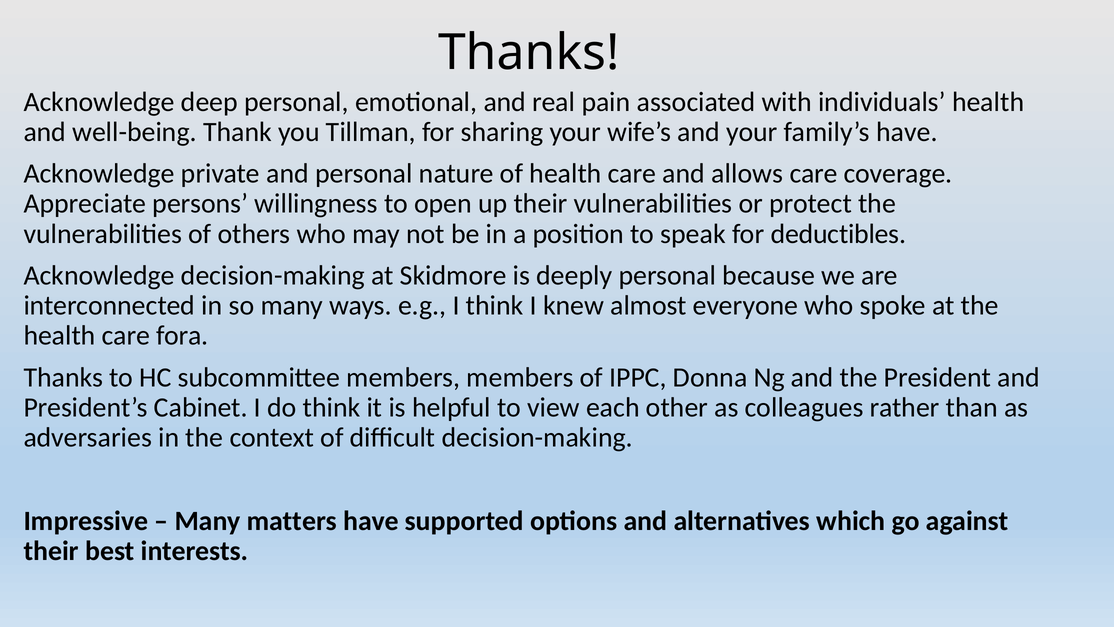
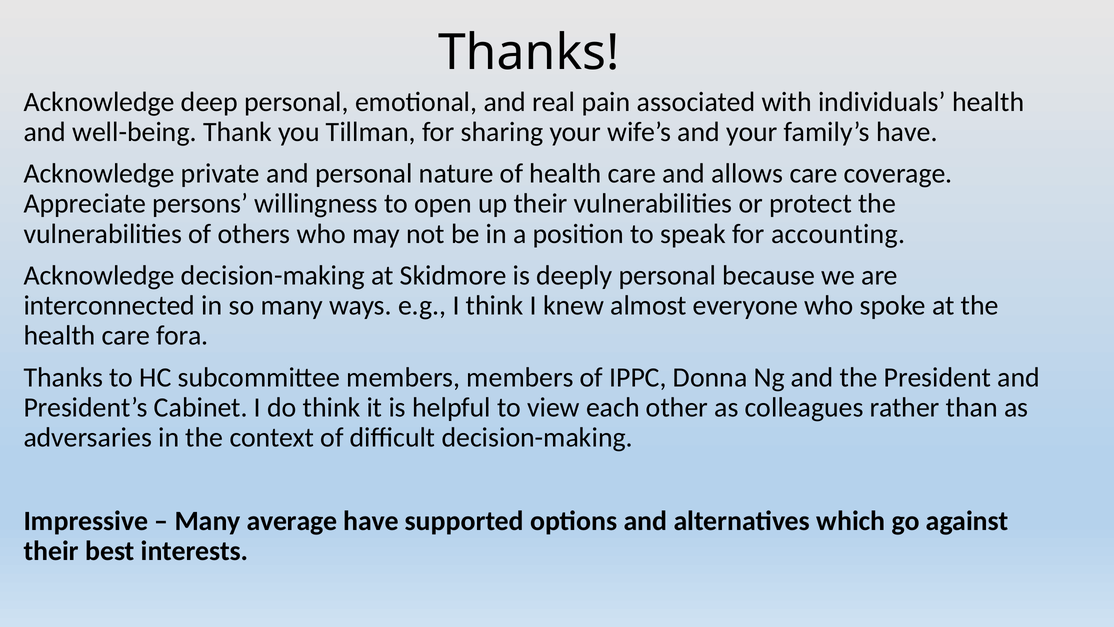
deductibles: deductibles -> accounting
matters: matters -> average
